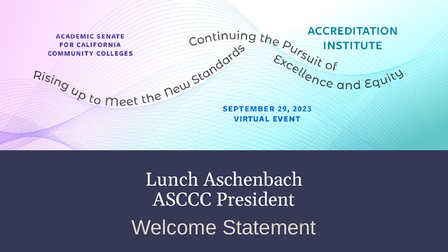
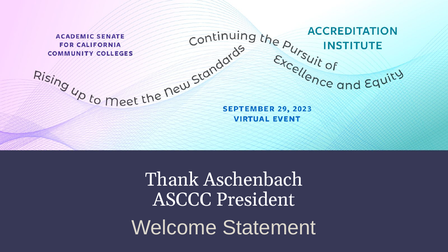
Lunch: Lunch -> Thank
